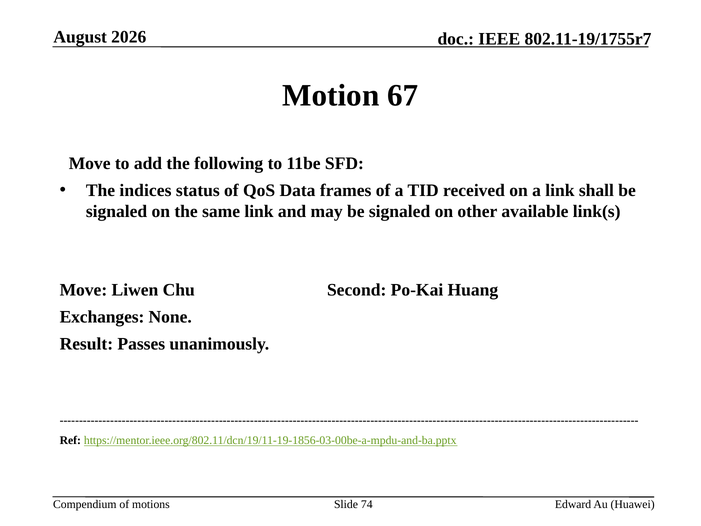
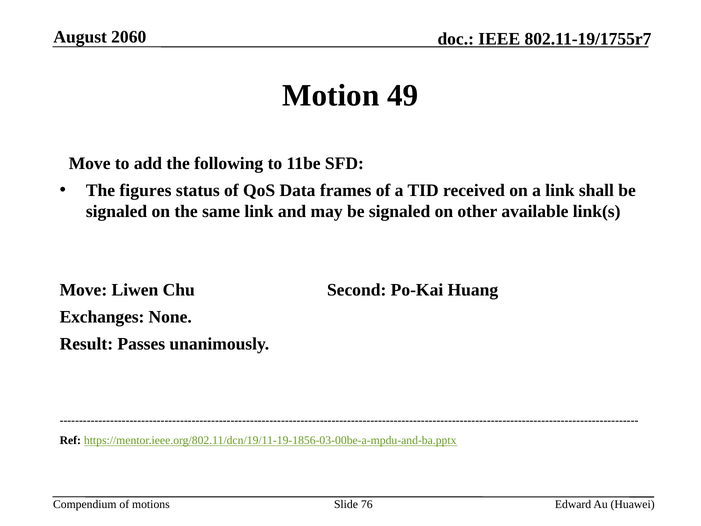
2026: 2026 -> 2060
67: 67 -> 49
indices: indices -> figures
74: 74 -> 76
